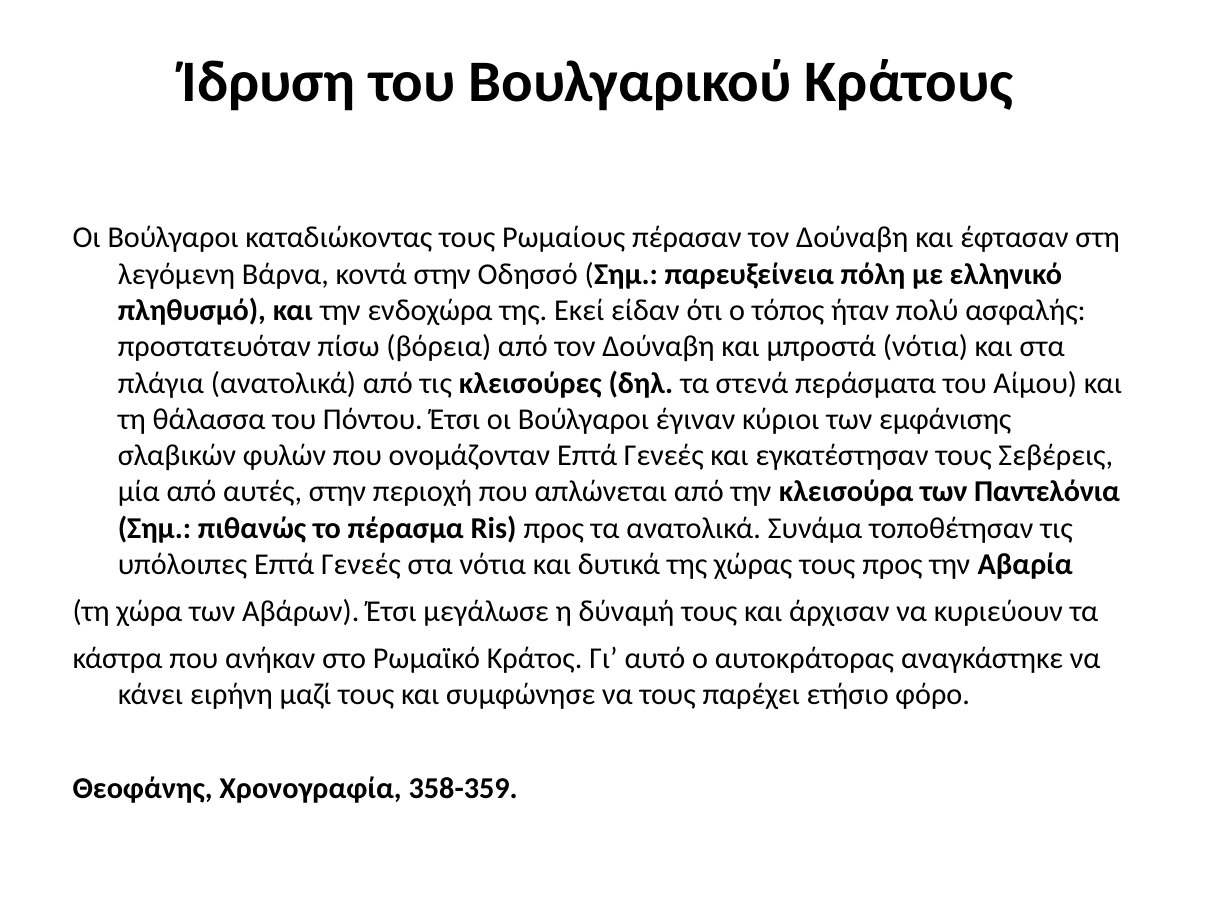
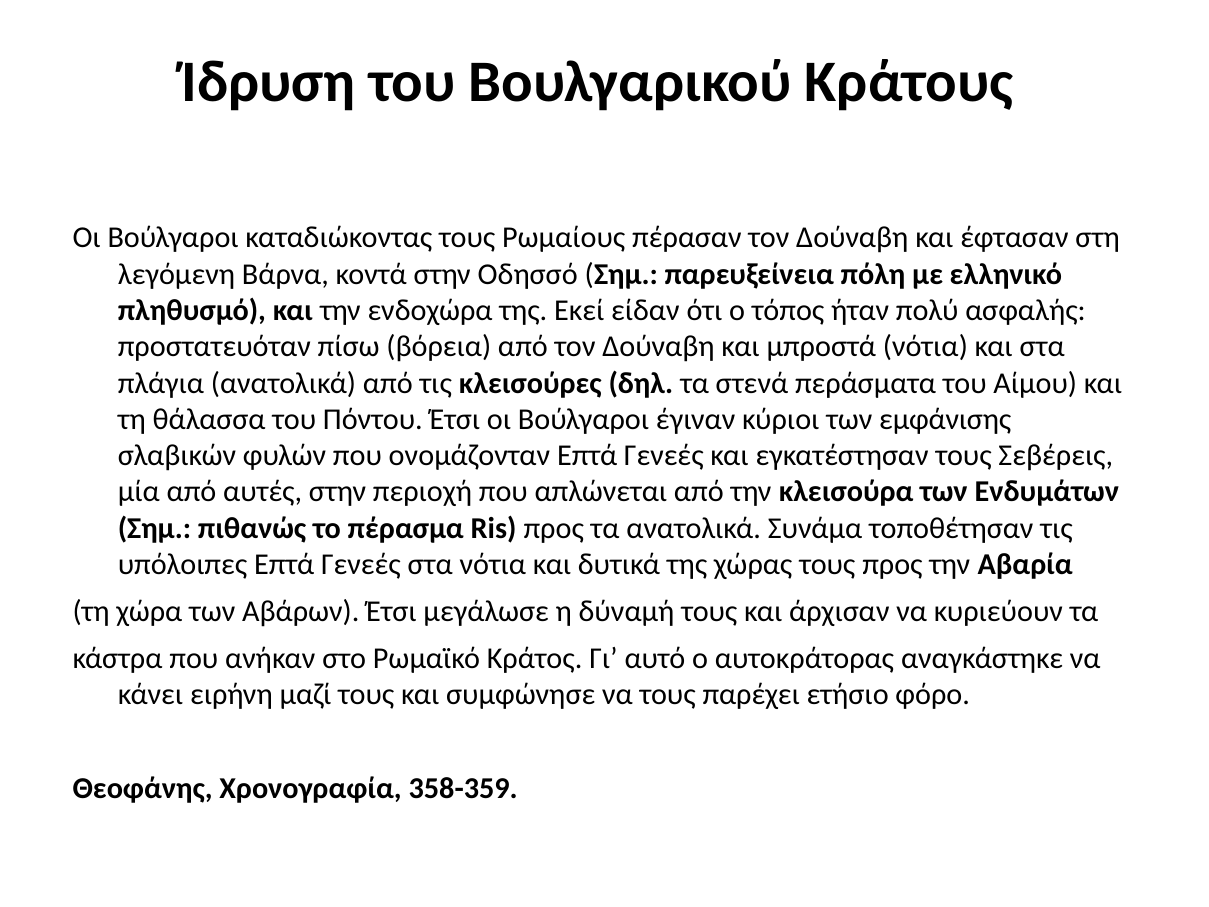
Παντελόνια: Παντελόνια -> Ενδυμάτων
